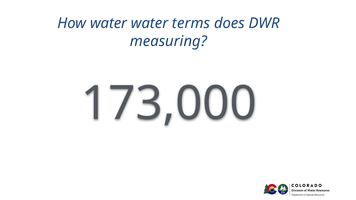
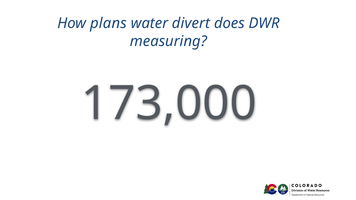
How water: water -> plans
terms: terms -> divert
